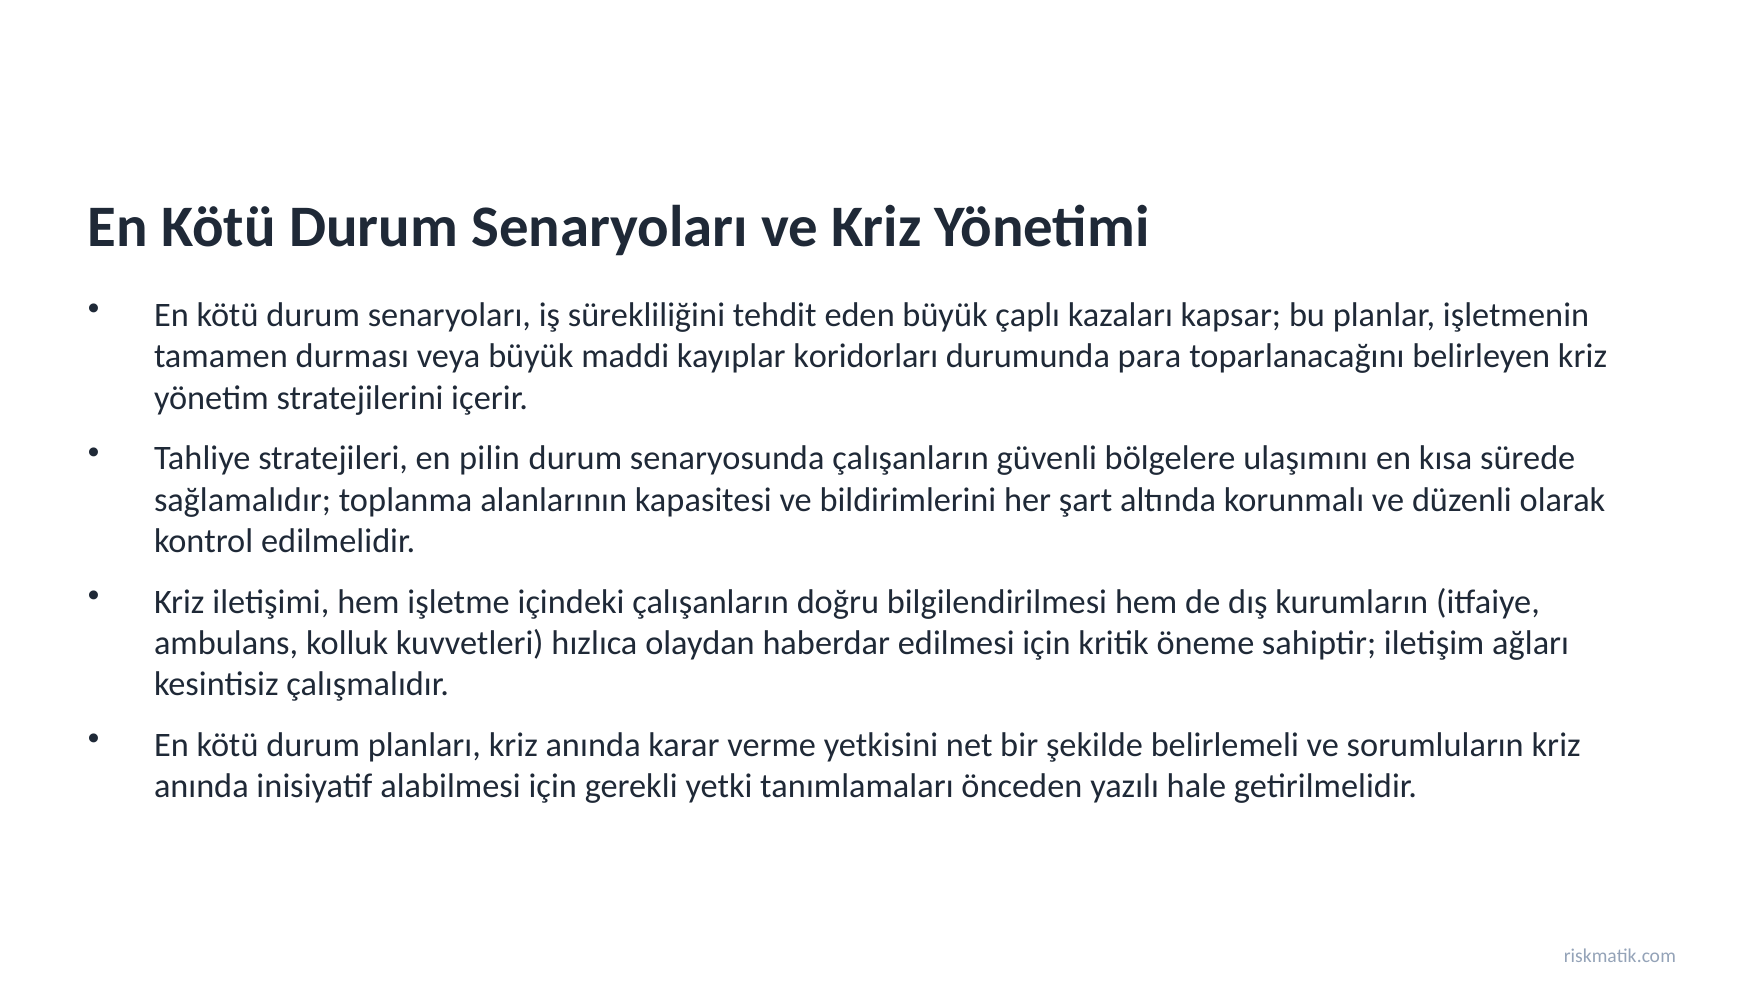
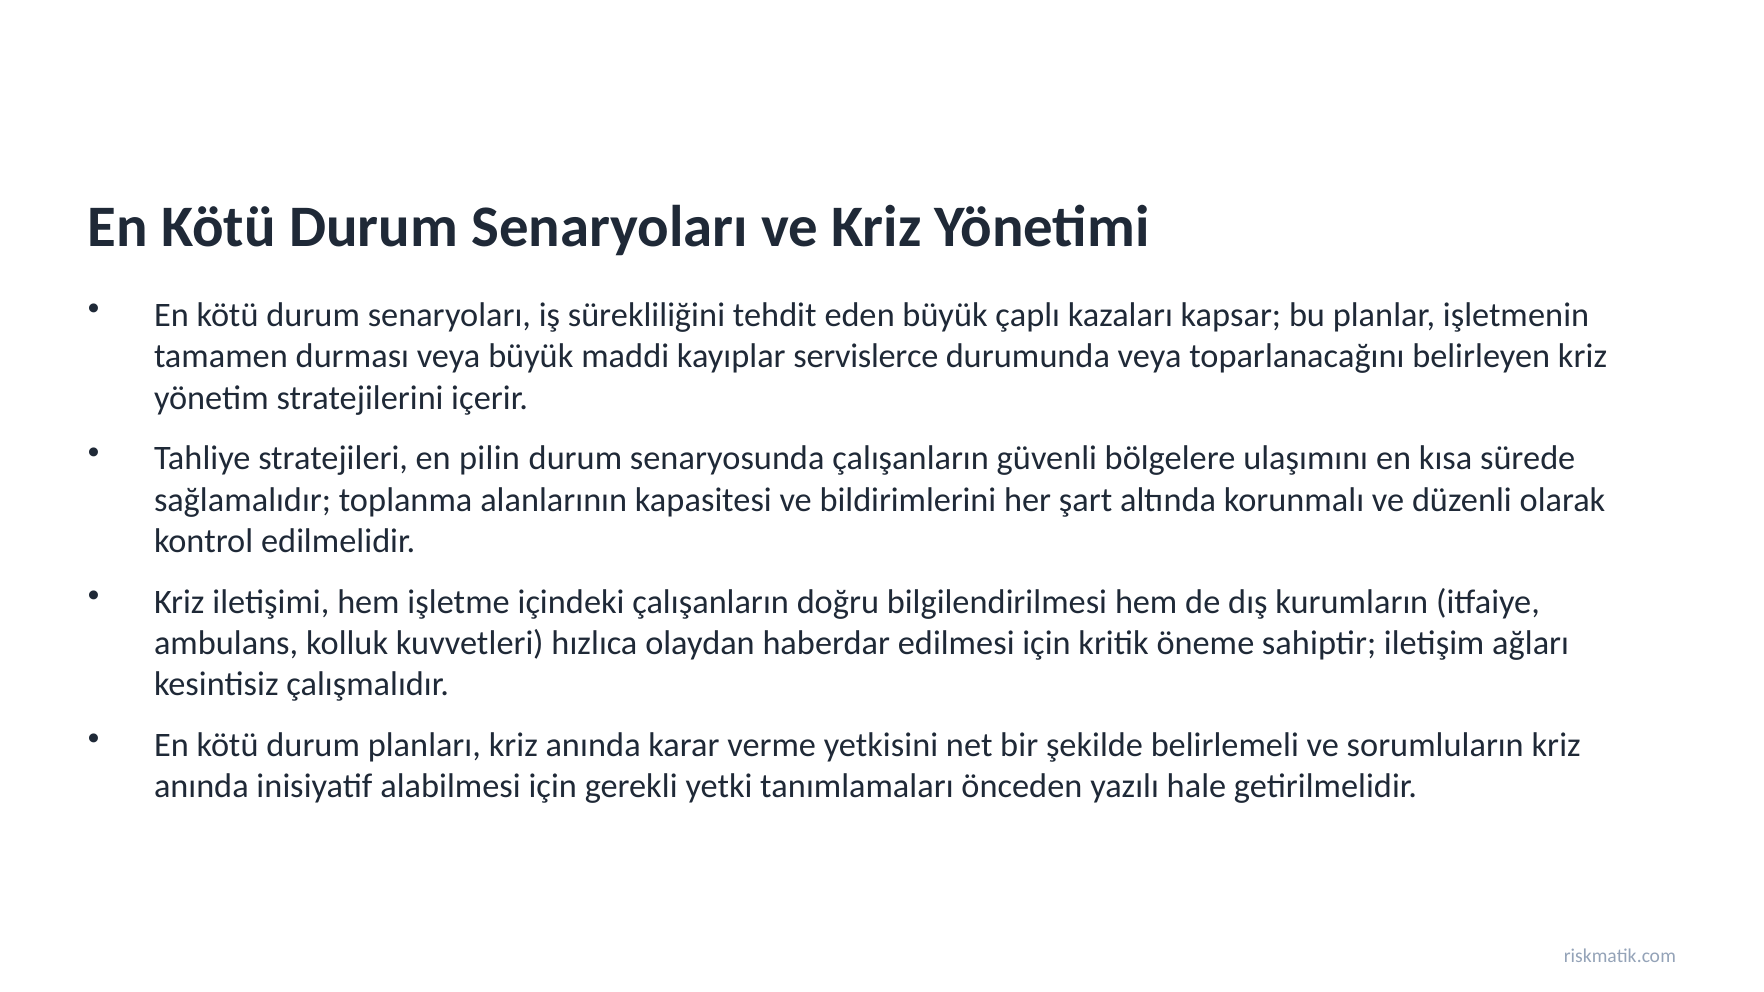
koridorları: koridorları -> servislerce
durumunda para: para -> veya
